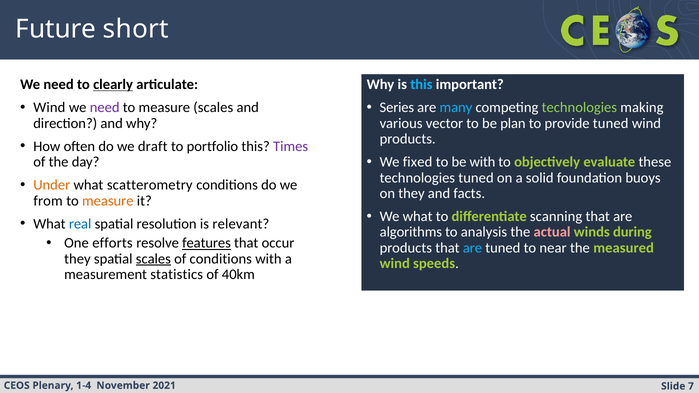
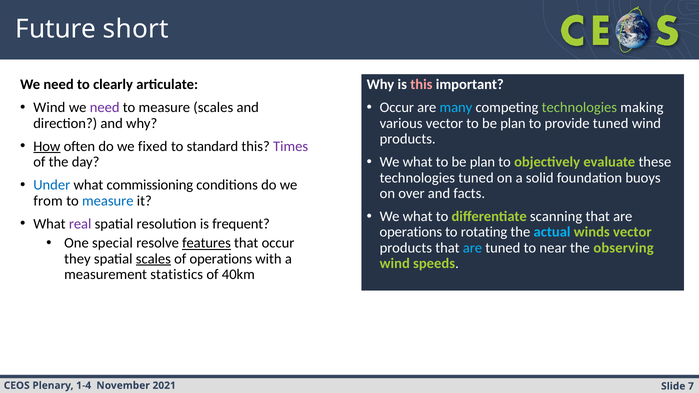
clearly underline: present -> none
this at (421, 85) colour: light blue -> pink
Series at (397, 108): Series -> Occur
How underline: none -> present
draft: draft -> fixed
portfolio: portfolio -> standard
fixed at (418, 162): fixed -> what
with at (482, 162): with -> plan
Under colour: orange -> blue
scatterometry: scatterometry -> commissioning
on they: they -> over
measure at (108, 201) colour: orange -> blue
real colour: blue -> purple
relevant: relevant -> frequent
algorithms at (411, 232): algorithms -> operations
analysis: analysis -> rotating
actual colour: pink -> light blue
winds during: during -> vector
efforts: efforts -> special
measured: measured -> observing
of conditions: conditions -> operations
